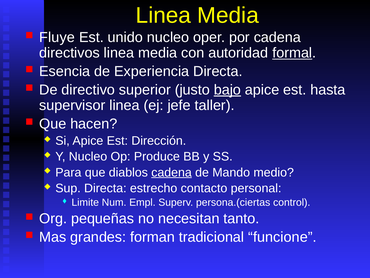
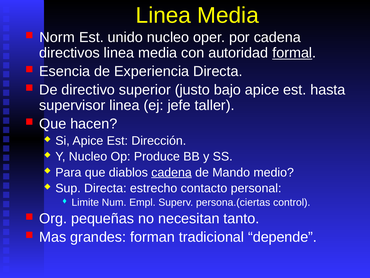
Fluye: Fluye -> Norm
bajo underline: present -> none
funcione: funcione -> depende
